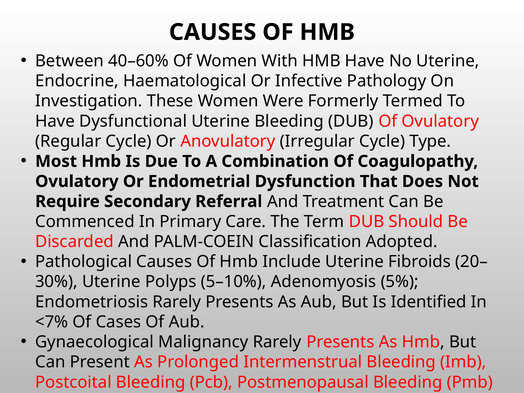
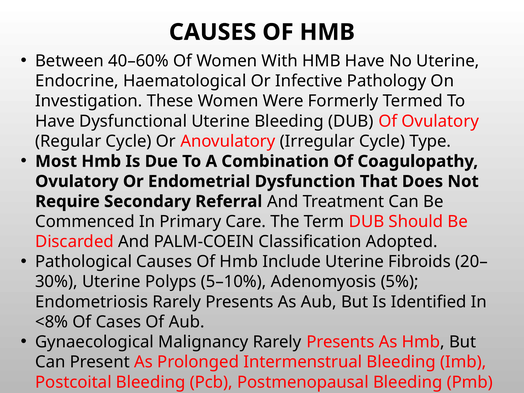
<7%: <7% -> <8%
